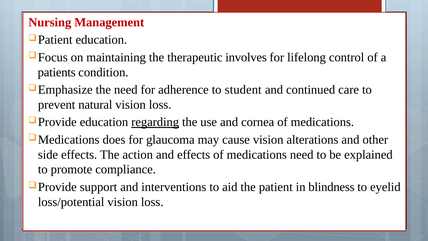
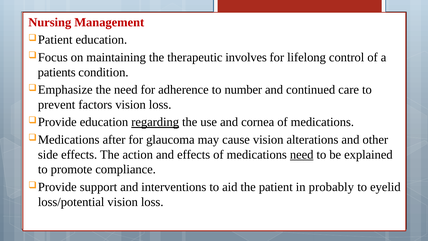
student: student -> number
natural: natural -> factors
does: does -> after
need at (302, 154) underline: none -> present
blindness: blindness -> probably
